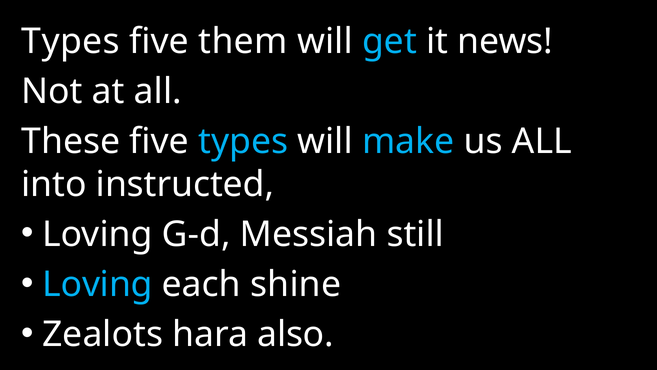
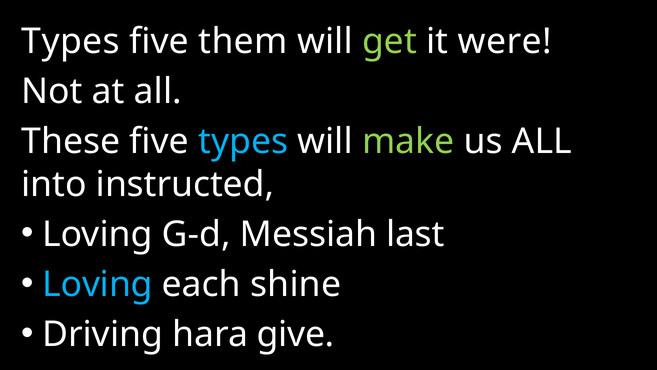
get colour: light blue -> light green
news: news -> were
make colour: light blue -> light green
still: still -> last
Zealots: Zealots -> Driving
also: also -> give
